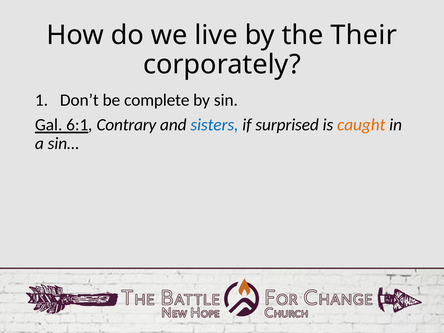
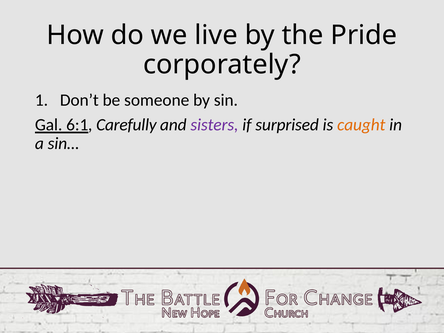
Their: Their -> Pride
complete: complete -> someone
Contrary: Contrary -> Carefully
sisters colour: blue -> purple
